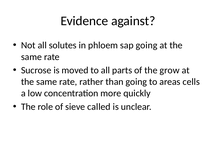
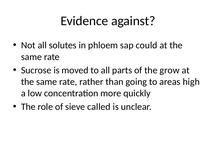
sap going: going -> could
cells: cells -> high
